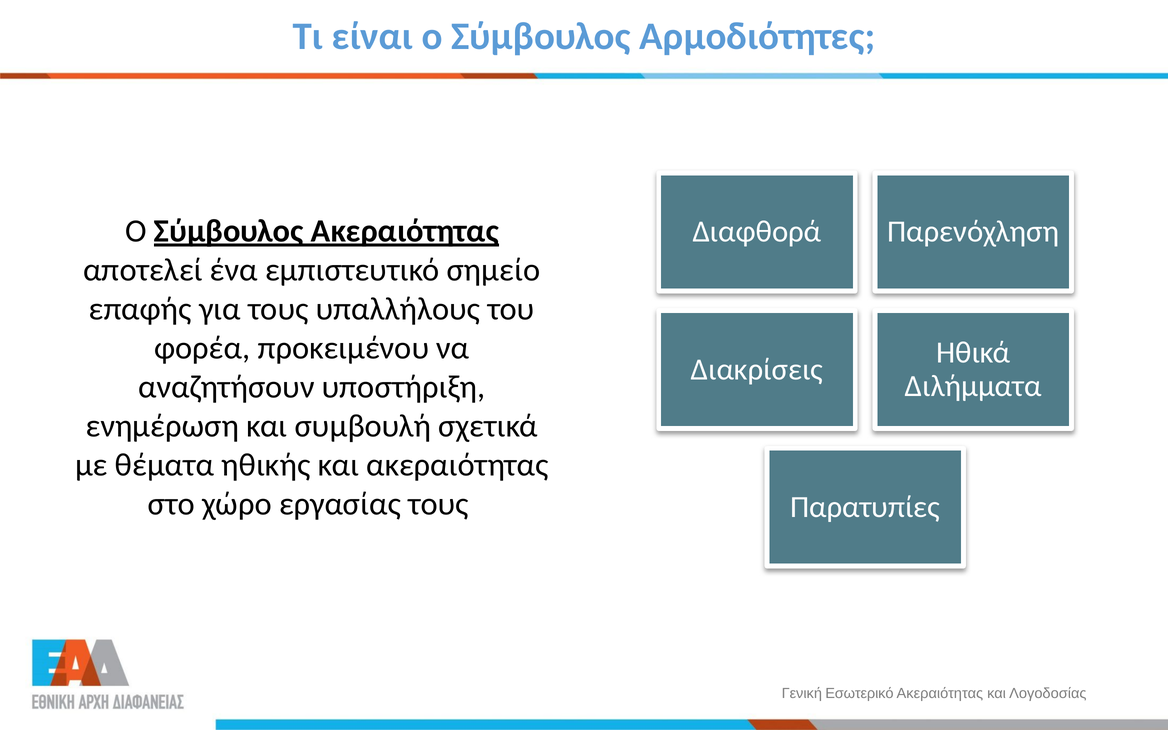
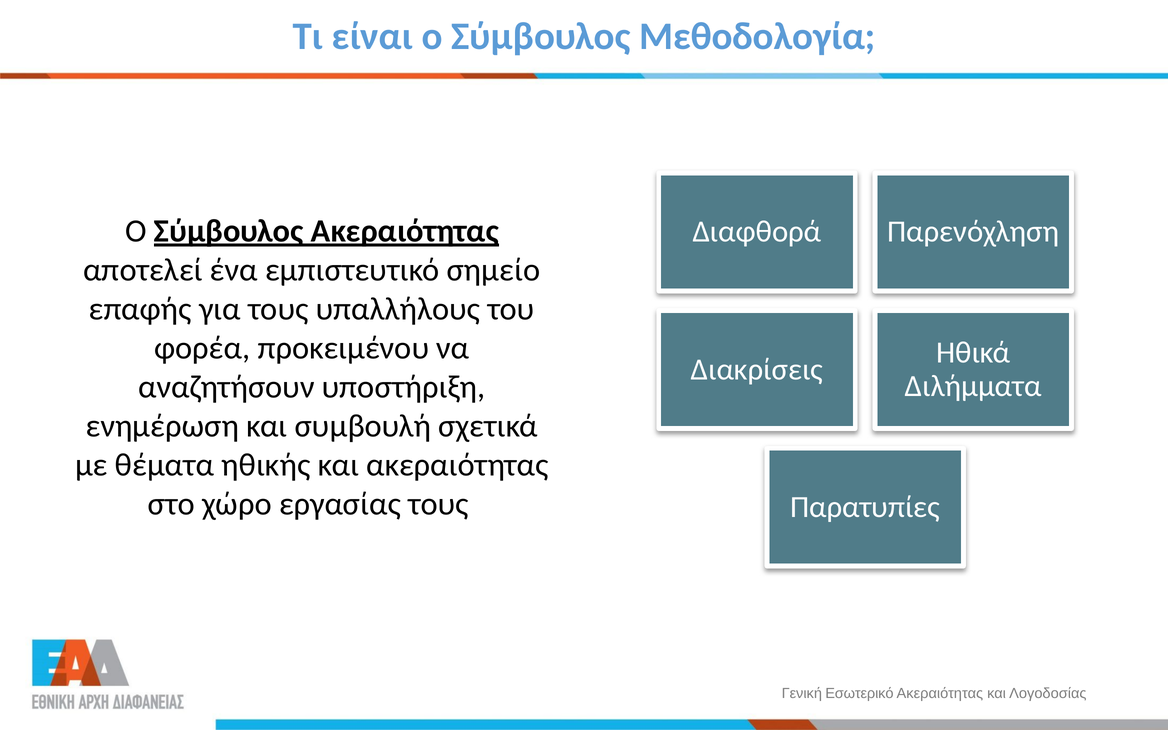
Αρμοδιότητες: Αρμοδιότητες -> Μεθοδολογία
